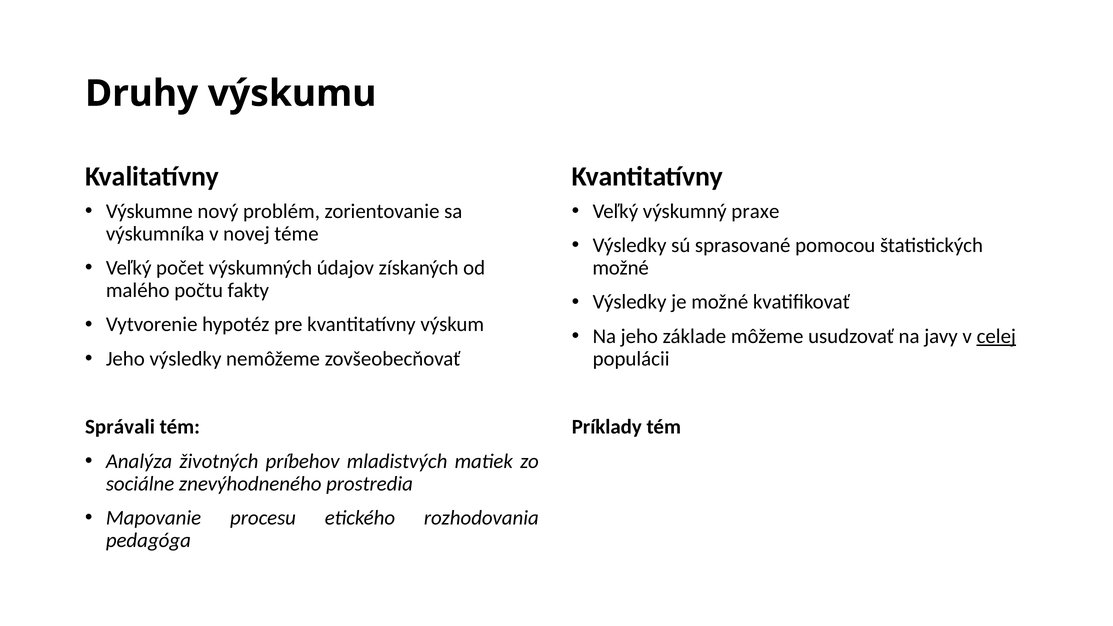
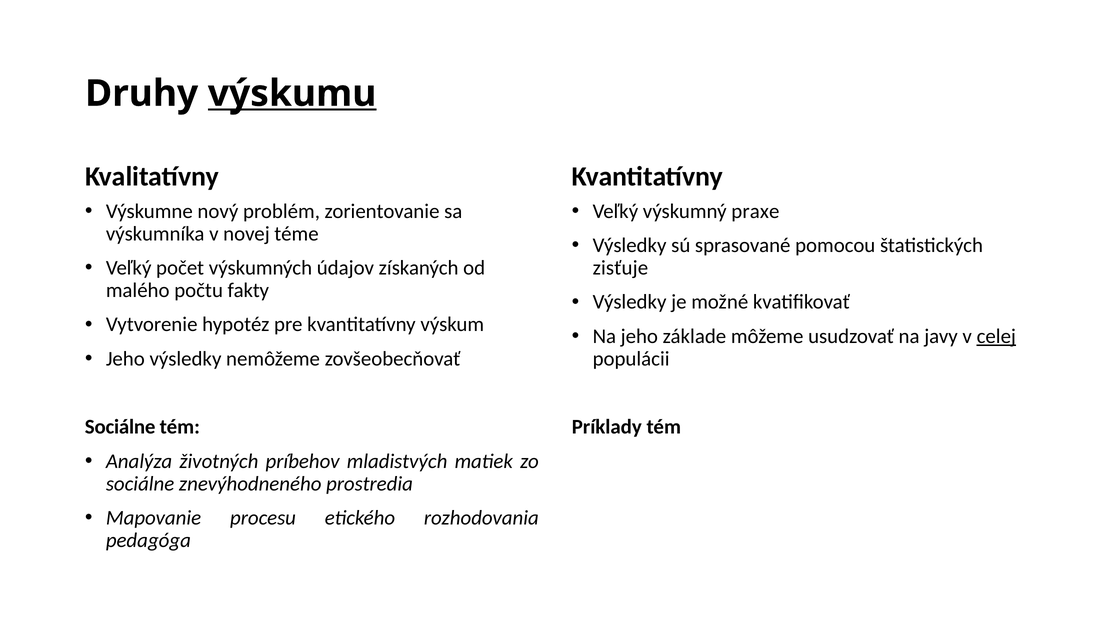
výskumu underline: none -> present
možné at (621, 268): možné -> zisťuje
Správali at (120, 427): Správali -> Sociálne
